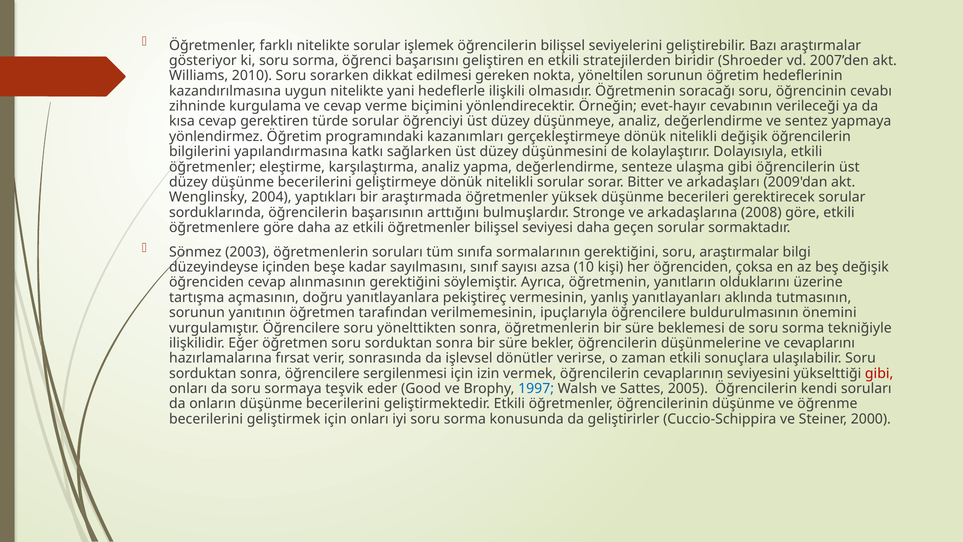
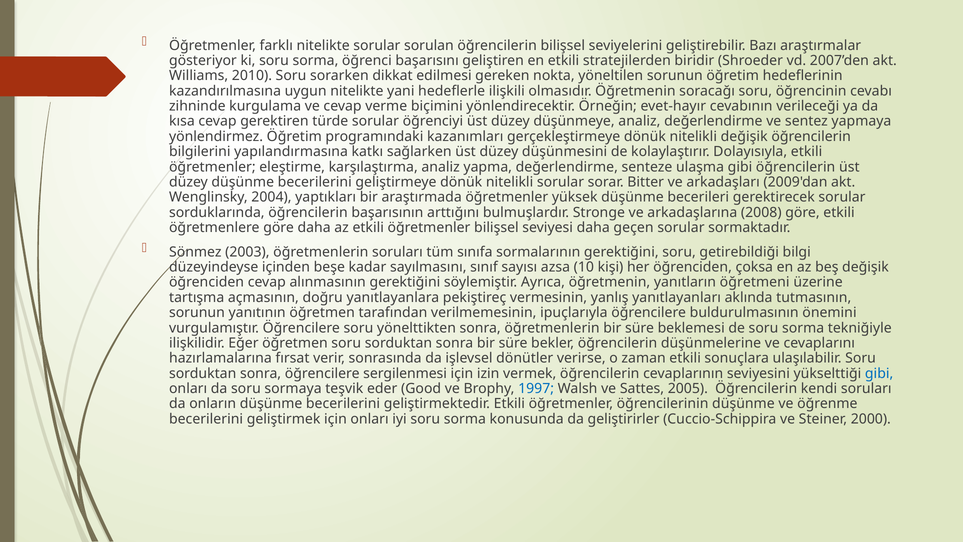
işlemek: işlemek -> sorulan
soru araştırmalar: araştırmalar -> getirebildiği
olduklarını: olduklarını -> öğretmeni
gibi at (879, 373) colour: red -> blue
